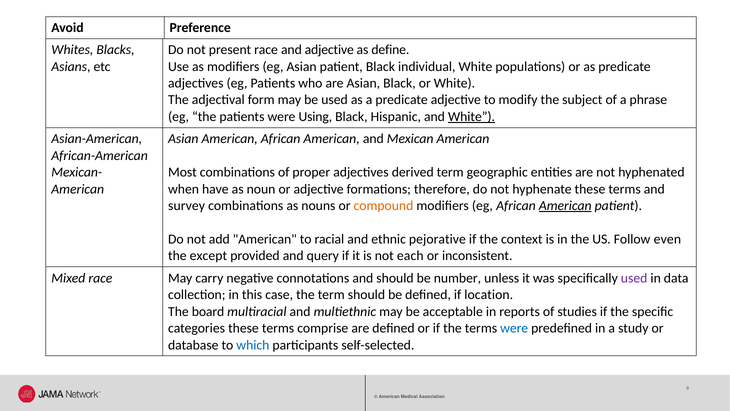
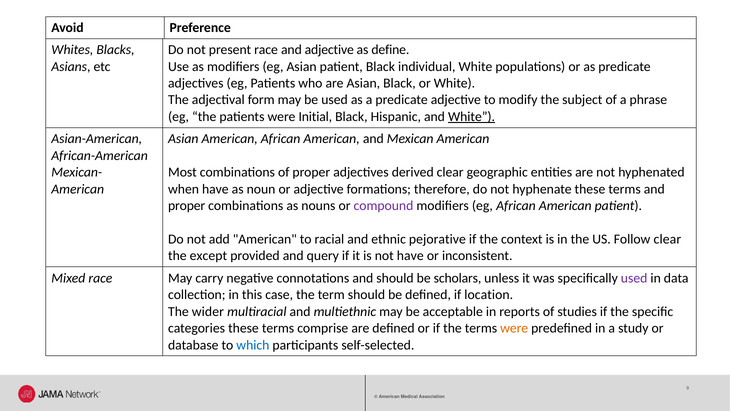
Using: Using -> Initial
derived term: term -> clear
survey at (187, 206): survey -> proper
compound colour: orange -> purple
American at (565, 206) underline: present -> none
Follow even: even -> clear
not each: each -> have
number: number -> scholars
board: board -> wider
were at (514, 328) colour: blue -> orange
